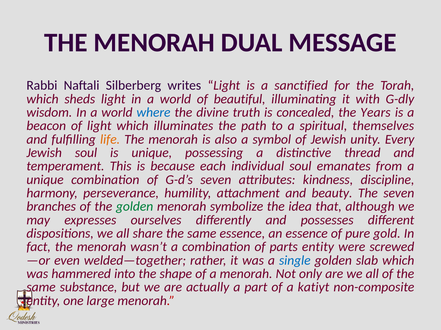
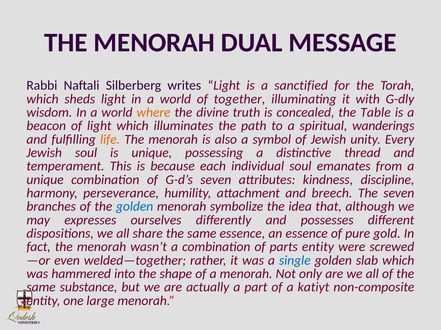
beautiful: beautiful -> together
where colour: blue -> orange
Years: Years -> Table
themselves: themselves -> wanderings
beauty: beauty -> breech
golden at (135, 207) colour: green -> blue
